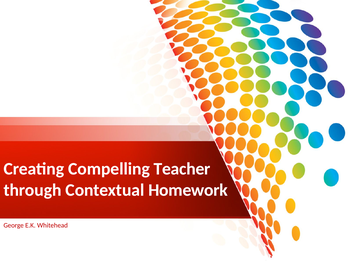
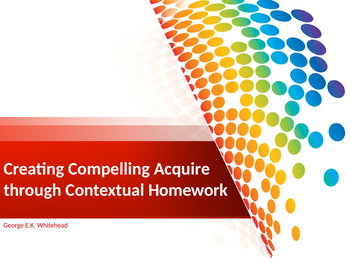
Teacher: Teacher -> Acquire
